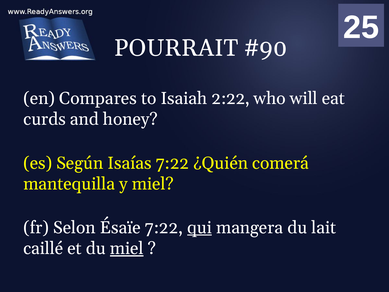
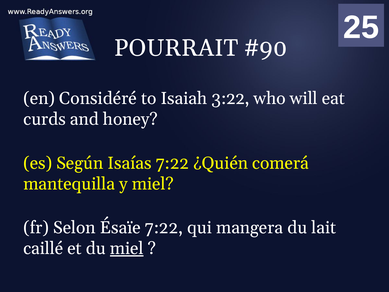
Compares: Compares -> Considéré
2:22: 2:22 -> 3:22
qui underline: present -> none
